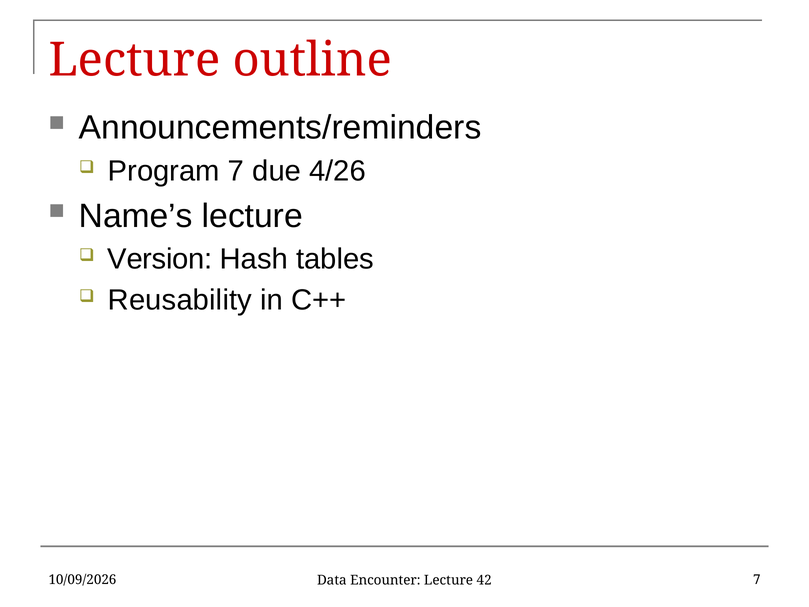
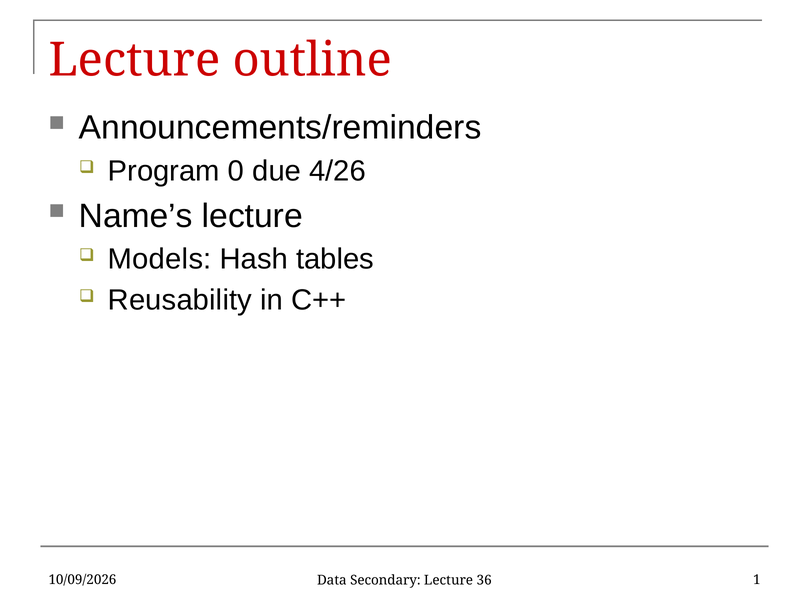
Program 7: 7 -> 0
Version: Version -> Models
7 at (757, 579): 7 -> 1
Encounter: Encounter -> Secondary
42: 42 -> 36
